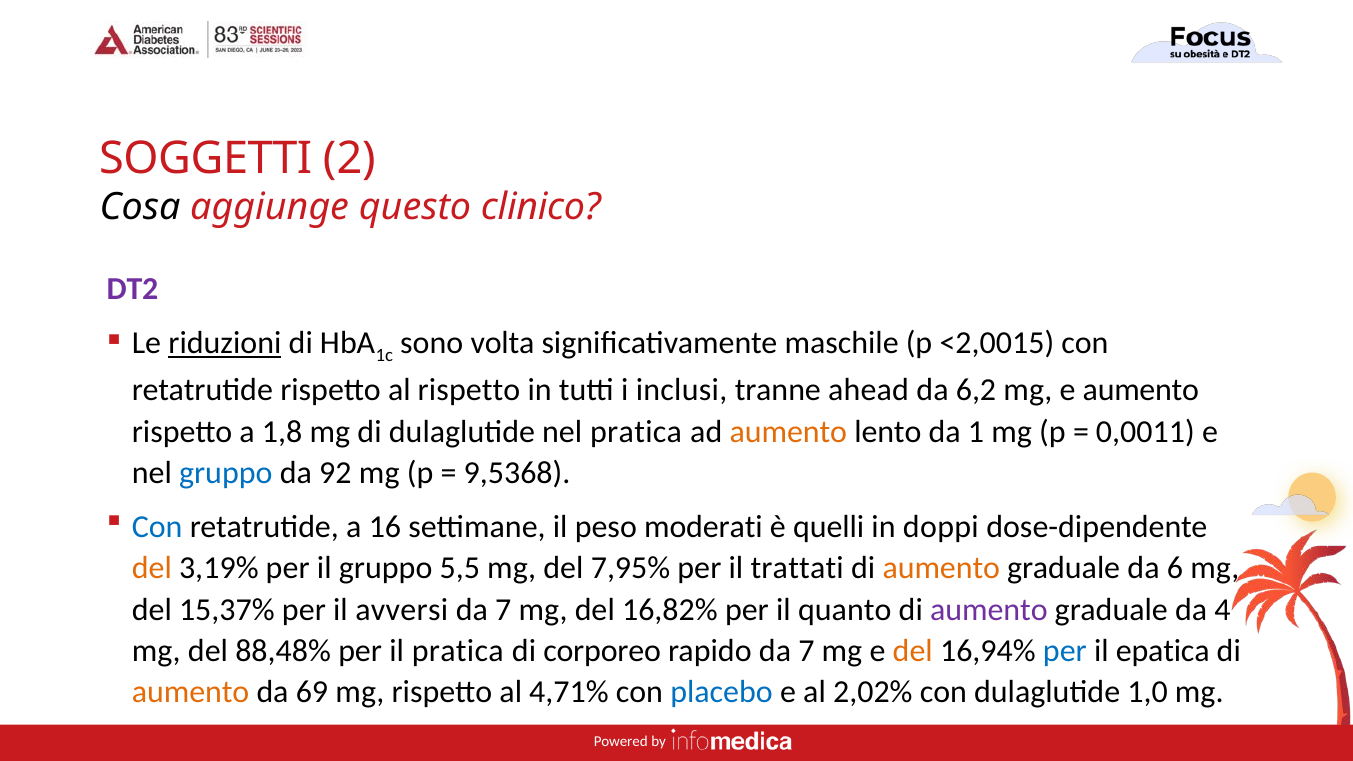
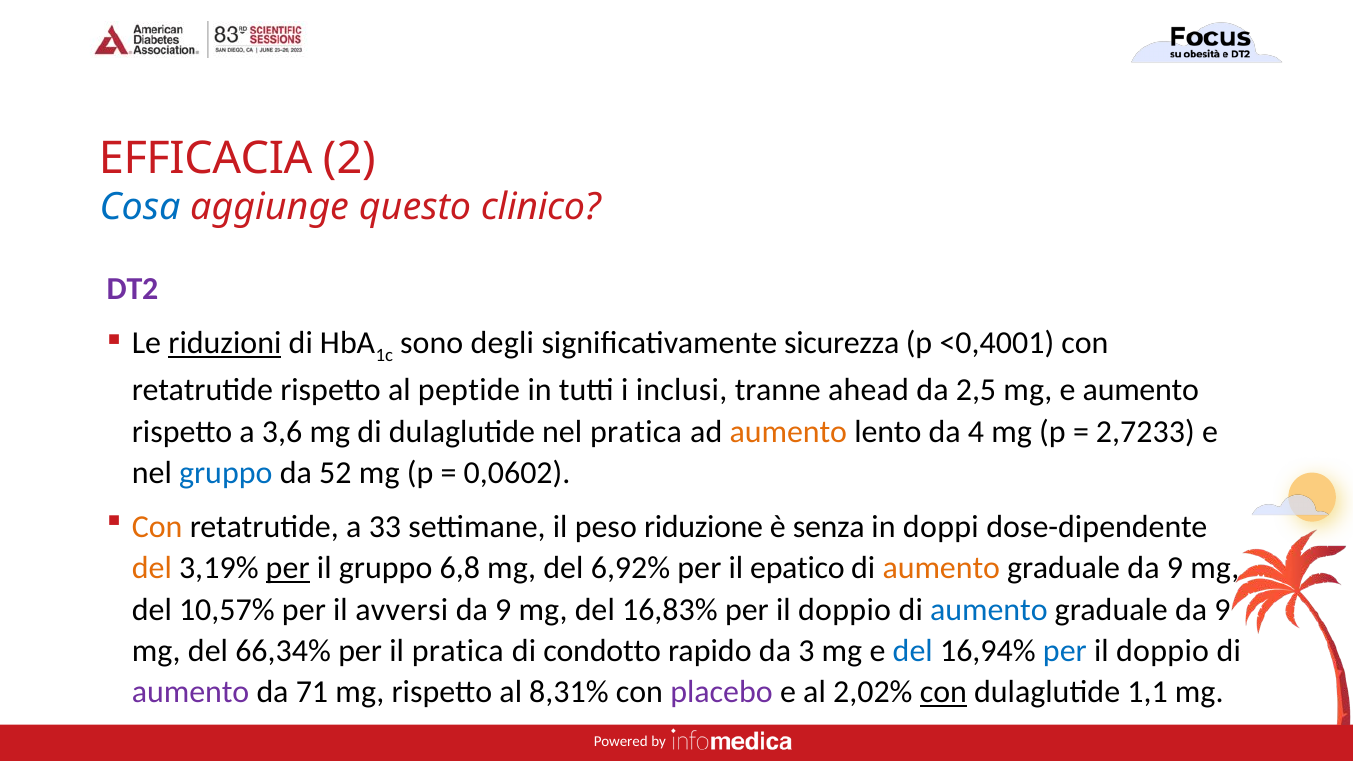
SOGGETTI: SOGGETTI -> EFFICACIA
Cosa colour: black -> blue
volta: volta -> degli
maschile: maschile -> sicurezza
<2,0015: <2,0015 -> <0,4001
al rispetto: rispetto -> peptide
6,2: 6,2 -> 2,5
1,8: 1,8 -> 3,6
1: 1 -> 4
0,0011: 0,0011 -> 2,7233
92: 92 -> 52
9,5368: 9,5368 -> 0,0602
Con at (157, 527) colour: blue -> orange
16: 16 -> 33
moderati: moderati -> riduzione
quelli: quelli -> senza
per at (288, 568) underline: none -> present
5,5: 5,5 -> 6,8
7,95%: 7,95% -> 6,92%
trattati: trattati -> epatico
6 at (1175, 568): 6 -> 9
15,37%: 15,37% -> 10,57%
7 at (503, 610): 7 -> 9
16,82%: 16,82% -> 16,83%
quanto at (845, 610): quanto -> doppio
aumento at (989, 610) colour: purple -> blue
4 at (1222, 610): 4 -> 9
88,48%: 88,48% -> 66,34%
corporeo: corporeo -> condotto
rapido da 7: 7 -> 3
del at (913, 651) colour: orange -> blue
epatica at (1163, 651): epatica -> doppio
aumento at (191, 693) colour: orange -> purple
69: 69 -> 71
4,71%: 4,71% -> 8,31%
placebo colour: blue -> purple
con at (943, 693) underline: none -> present
1,0: 1,0 -> 1,1
